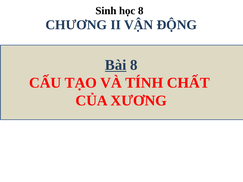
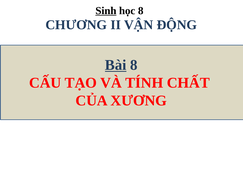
Sinh underline: none -> present
